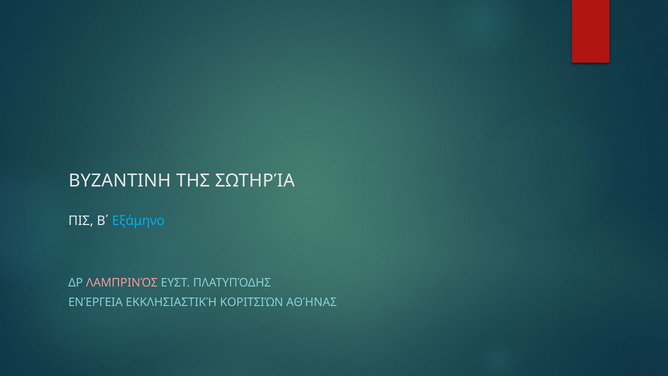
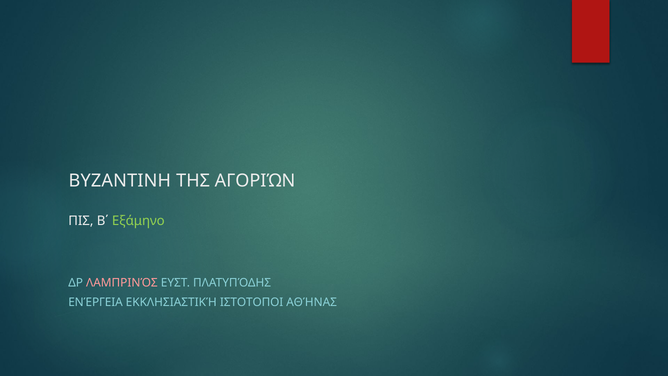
ΣΩΤΗΡΊΑ: ΣΩΤΗΡΊΑ -> ΑΓΟΡΙΏΝ
Εξάμηνο colour: light blue -> light green
ΚΟΡΙΤΣΙΏΝ: ΚΟΡΙΤΣΙΏΝ -> ΙΣΤΟΤΟΠΟΙ
